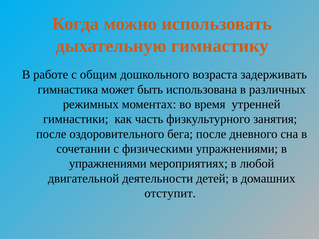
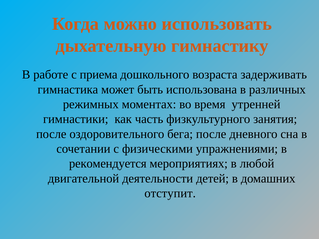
общим: общим -> приема
упражнениями at (108, 164): упражнениями -> рекомендуется
